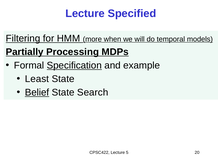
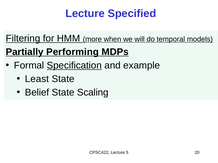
Processing: Processing -> Performing
Belief underline: present -> none
Search: Search -> Scaling
